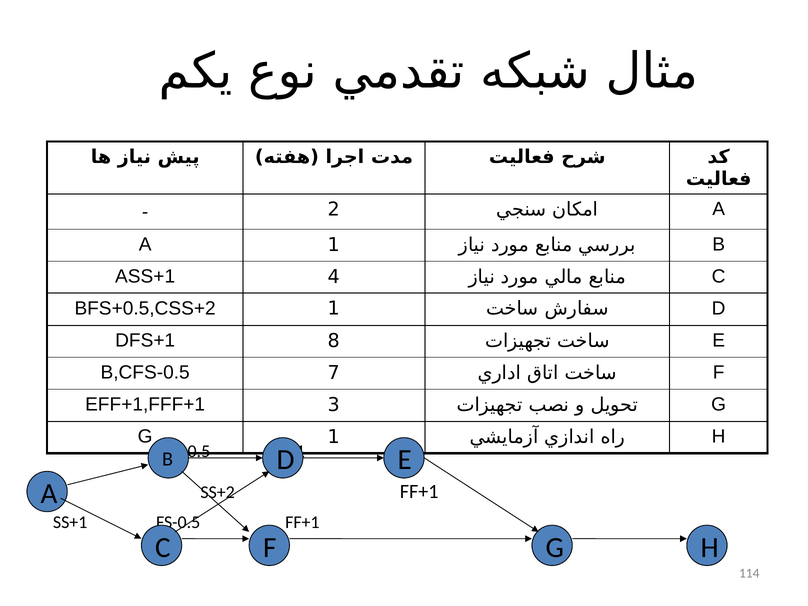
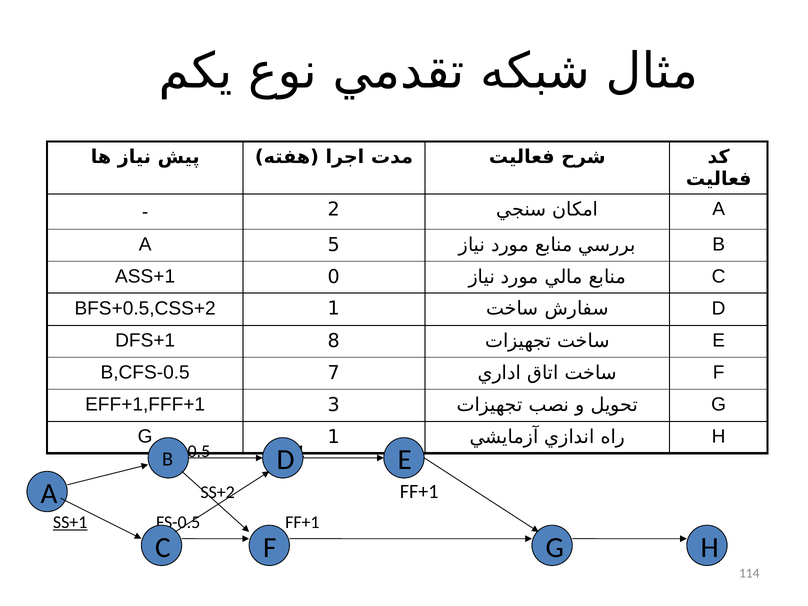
A 1: 1 -> 5
4: 4 -> 0
SS+1 underline: none -> present
